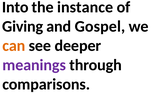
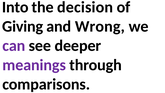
instance: instance -> decision
Gospel: Gospel -> Wrong
can colour: orange -> purple
